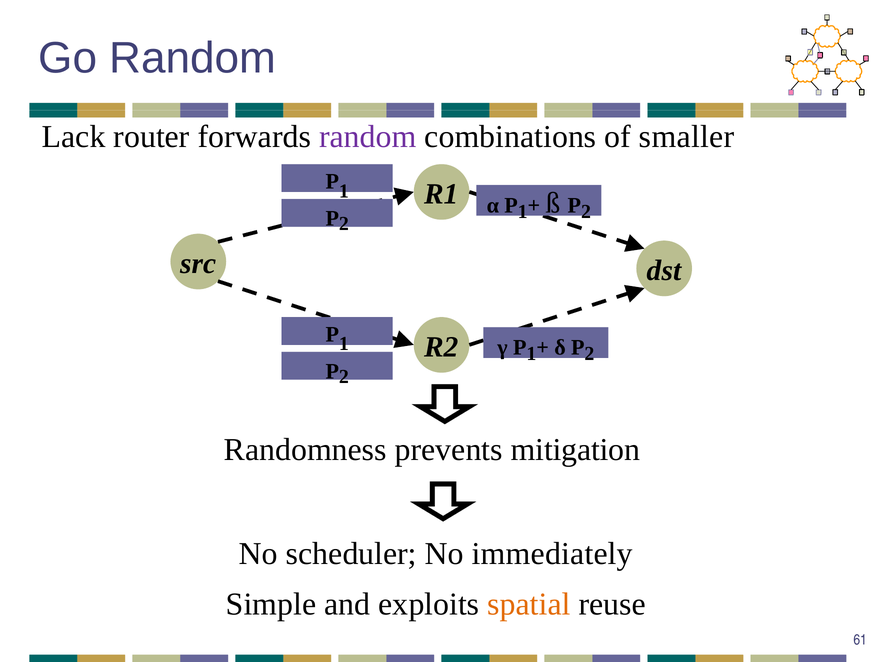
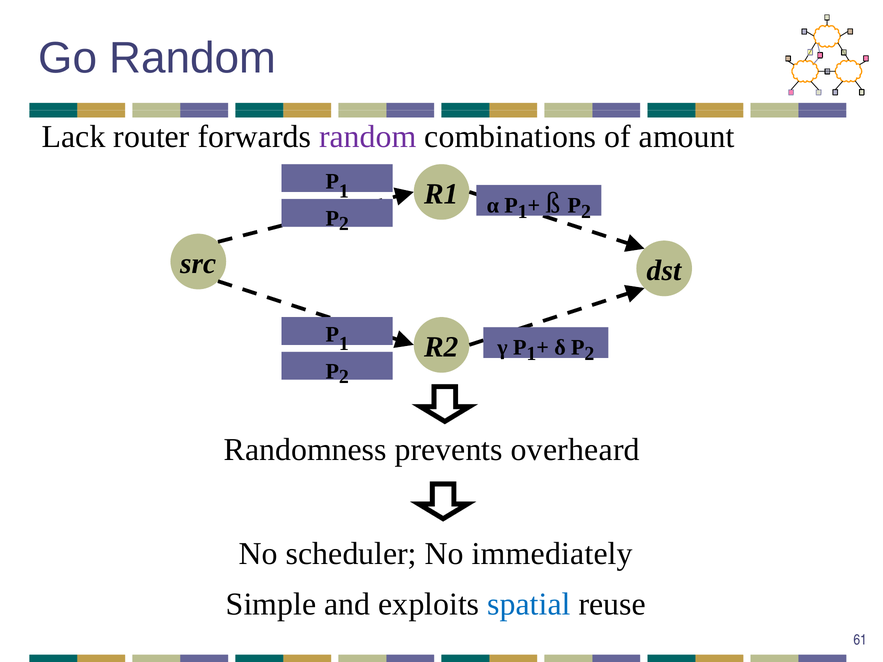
smaller: smaller -> amount
mitigation: mitigation -> overheard
spatial colour: orange -> blue
